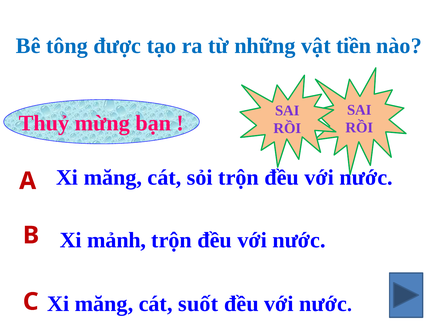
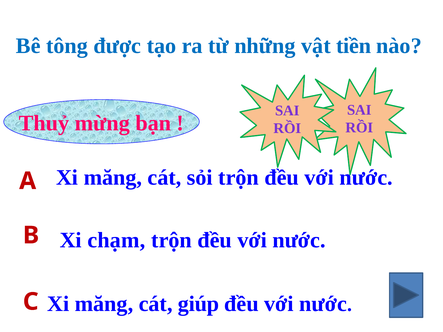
mảnh: mảnh -> chạm
suốt: suốt -> giúp
